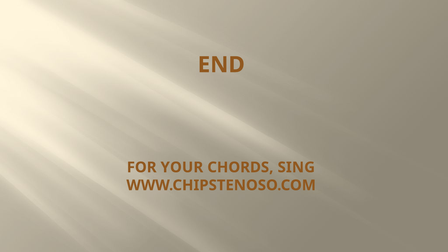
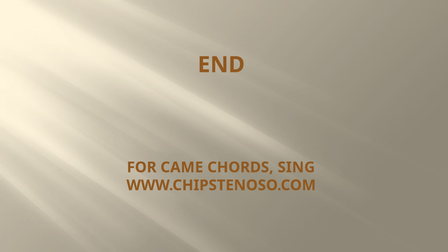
YOUR: YOUR -> CAME
